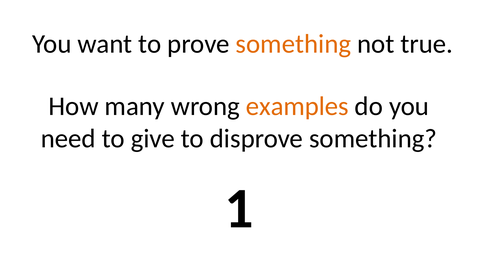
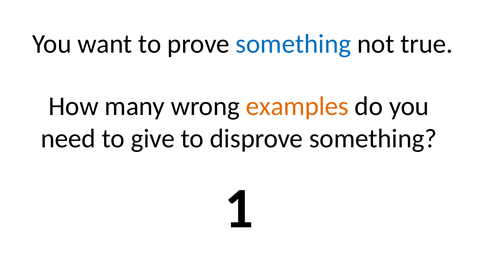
something at (293, 44) colour: orange -> blue
